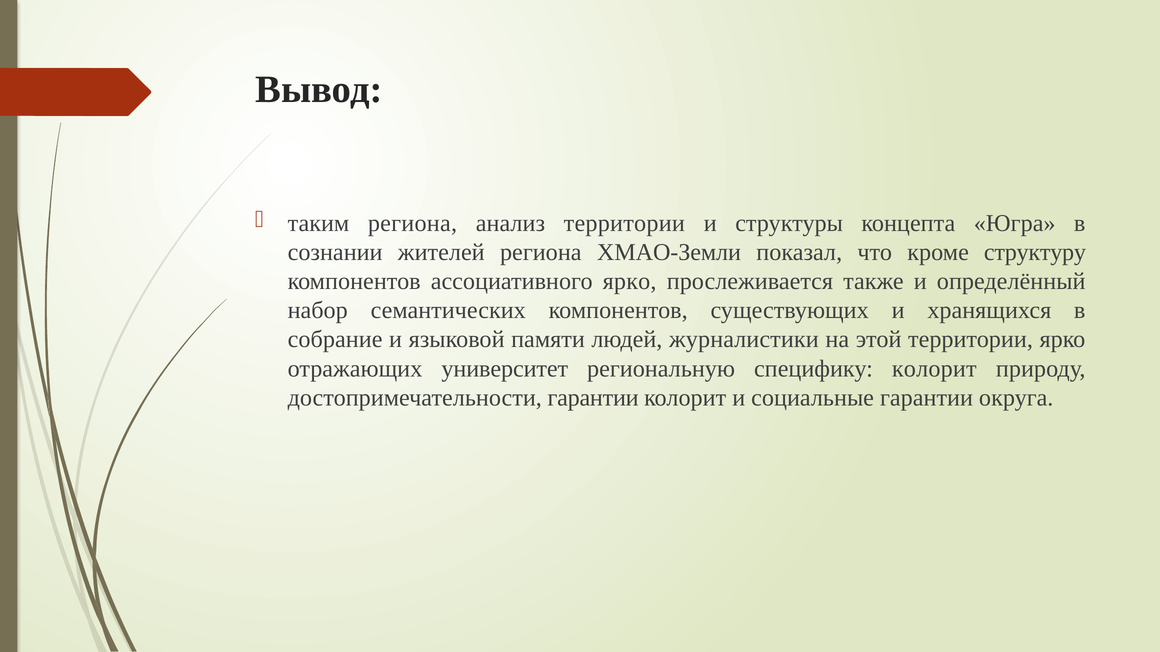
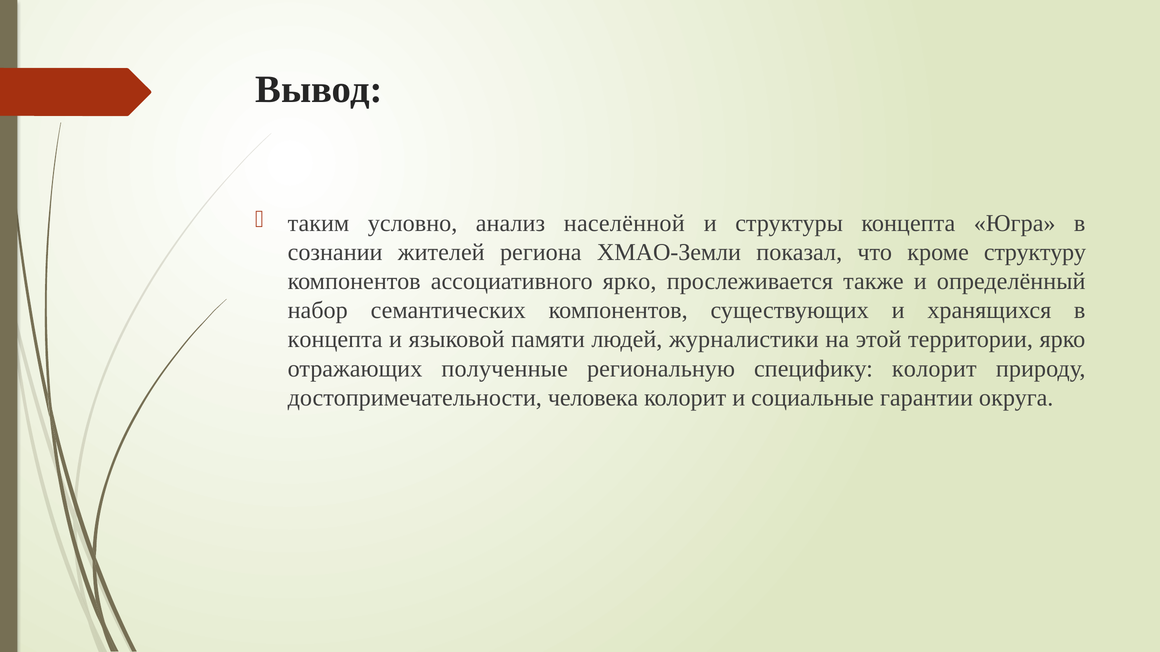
таким региона: региона -> условно
анализ территории: территории -> населённой
собрание at (335, 340): собрание -> концепта
университет: университет -> полученные
достопримечательности гарантии: гарантии -> человека
